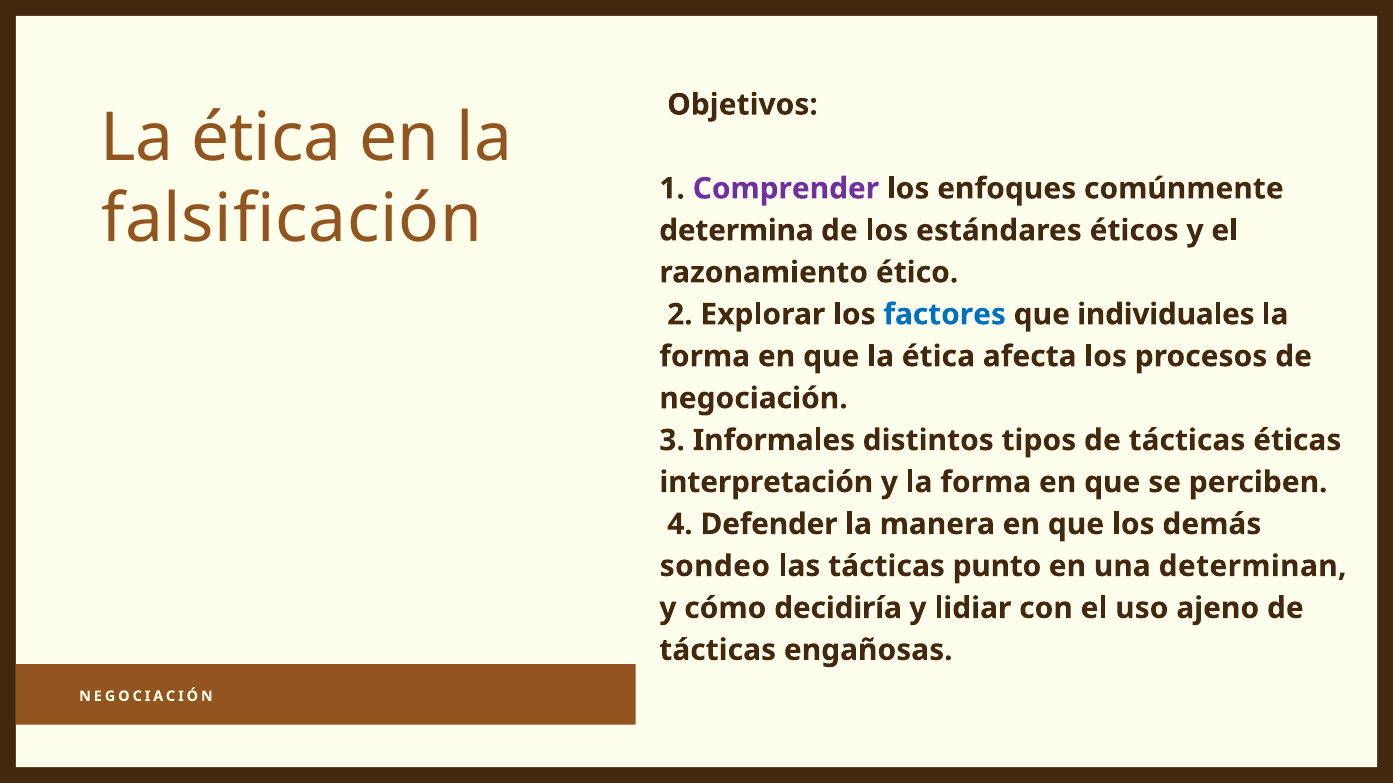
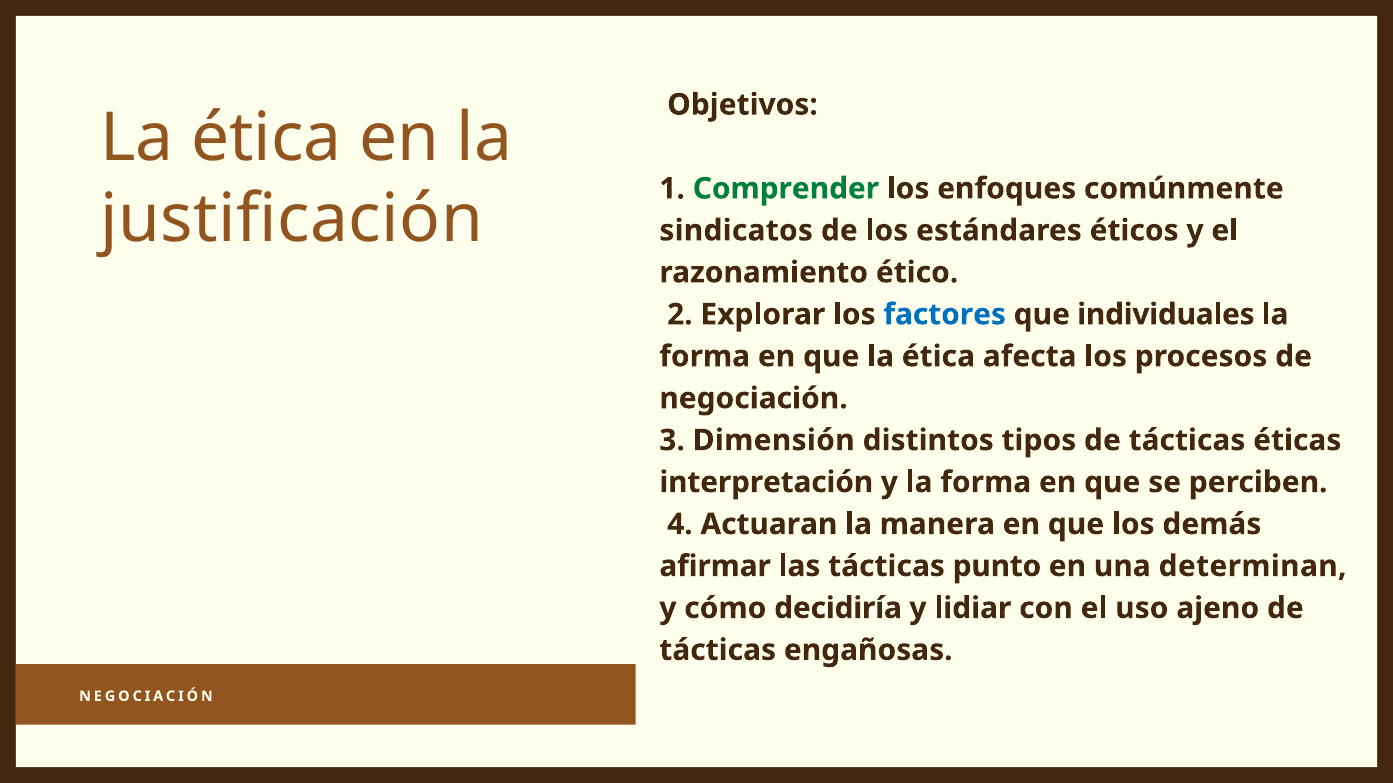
Comprender colour: purple -> green
falsificación: falsificación -> justificación
determina: determina -> sindicatos
Informales: Informales -> Dimensión
Defender: Defender -> Actuaran
sondeo: sondeo -> afirmar
